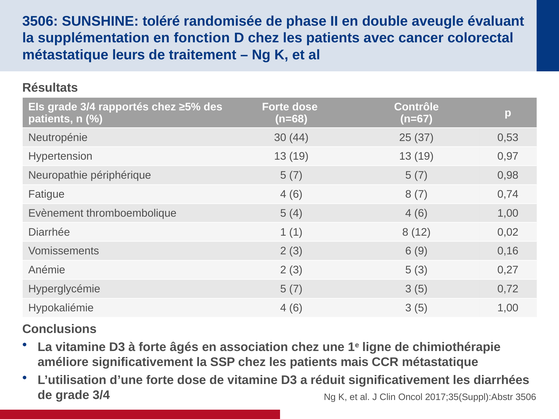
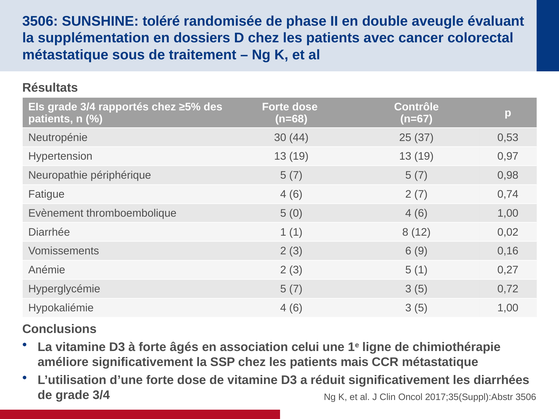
fonction: fonction -> dossiers
leurs: leurs -> sous
6 8: 8 -> 2
5 4: 4 -> 0
5 3: 3 -> 1
association chez: chez -> celui
